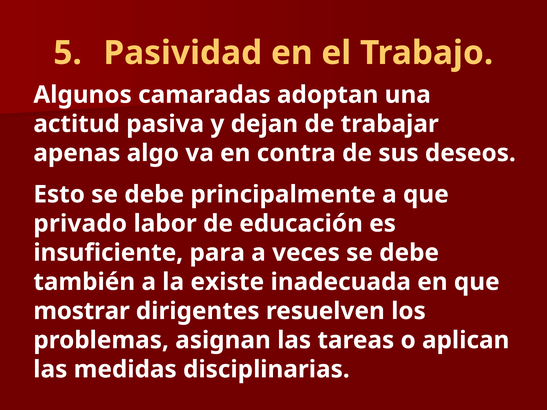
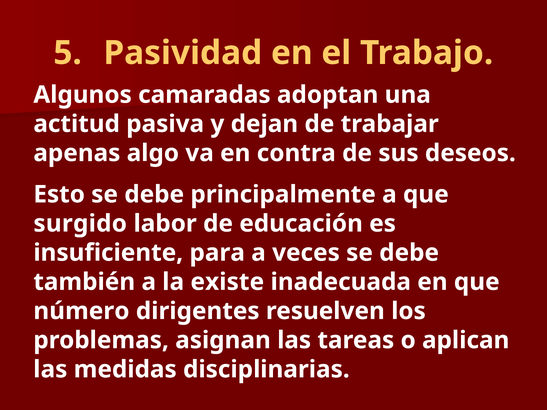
privado: privado -> surgido
mostrar: mostrar -> número
